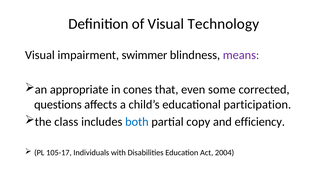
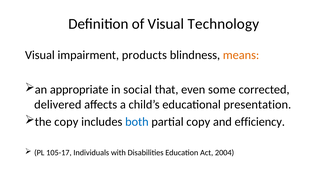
swimmer: swimmer -> products
means colour: purple -> orange
cones: cones -> social
questions: questions -> delivered
participation: participation -> presentation
the class: class -> copy
